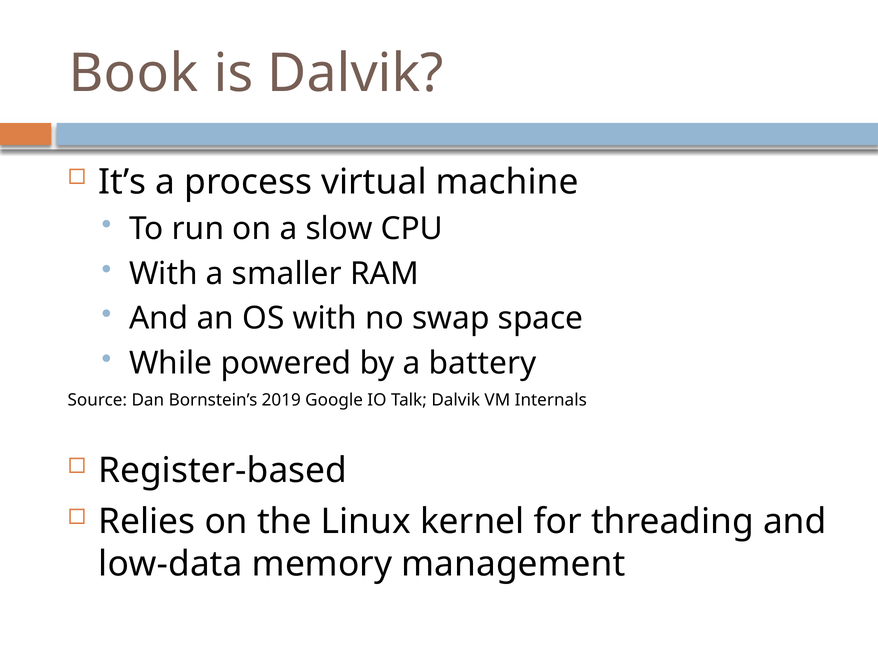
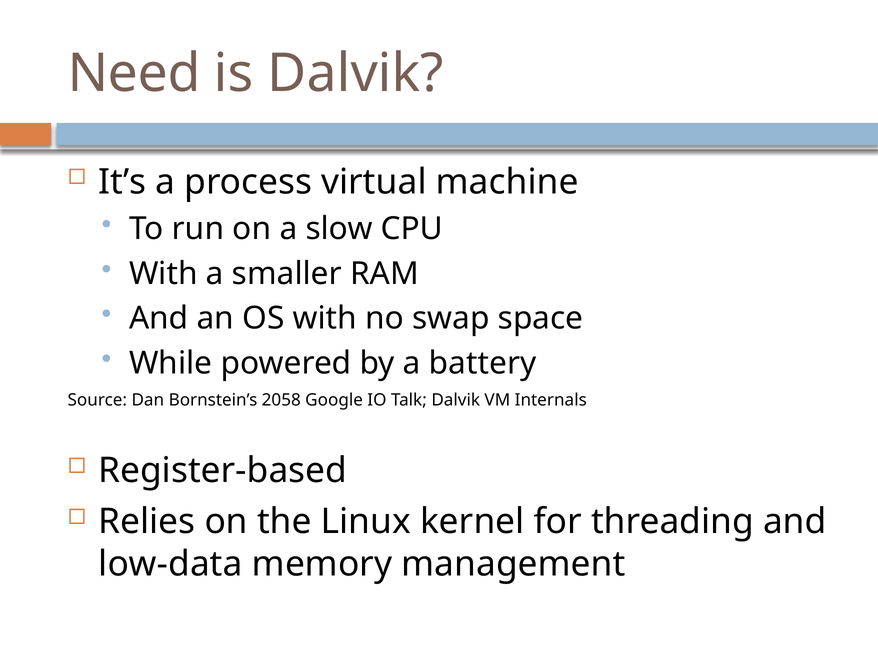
Book: Book -> Need
2019: 2019 -> 2058
